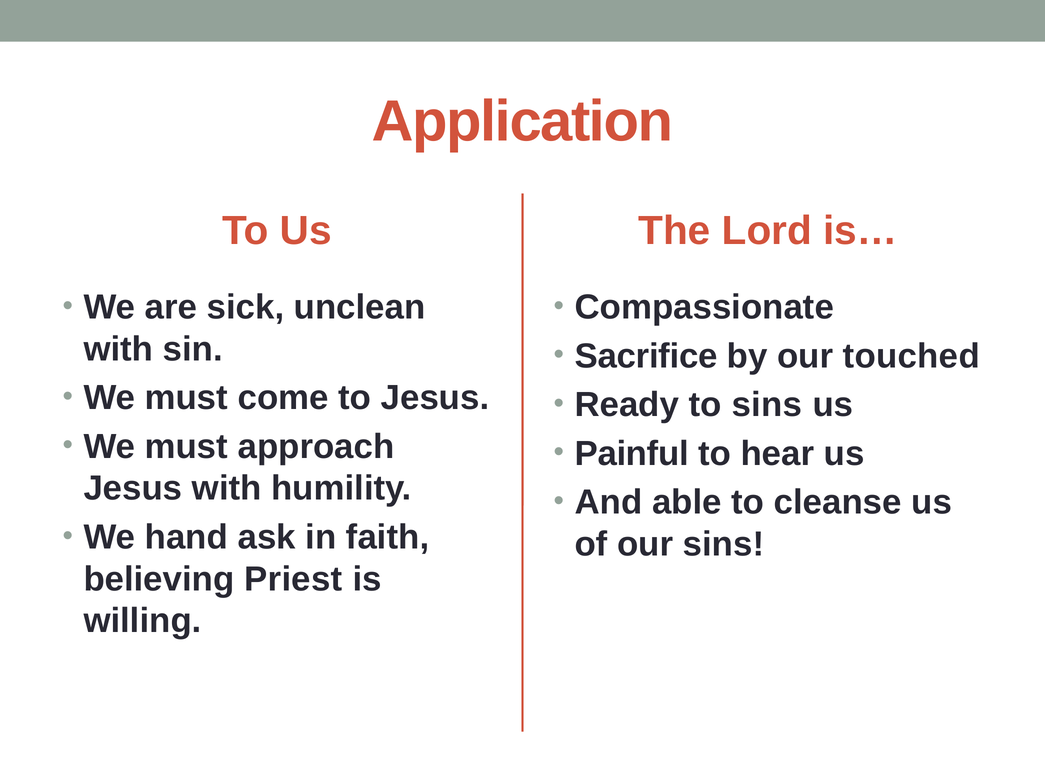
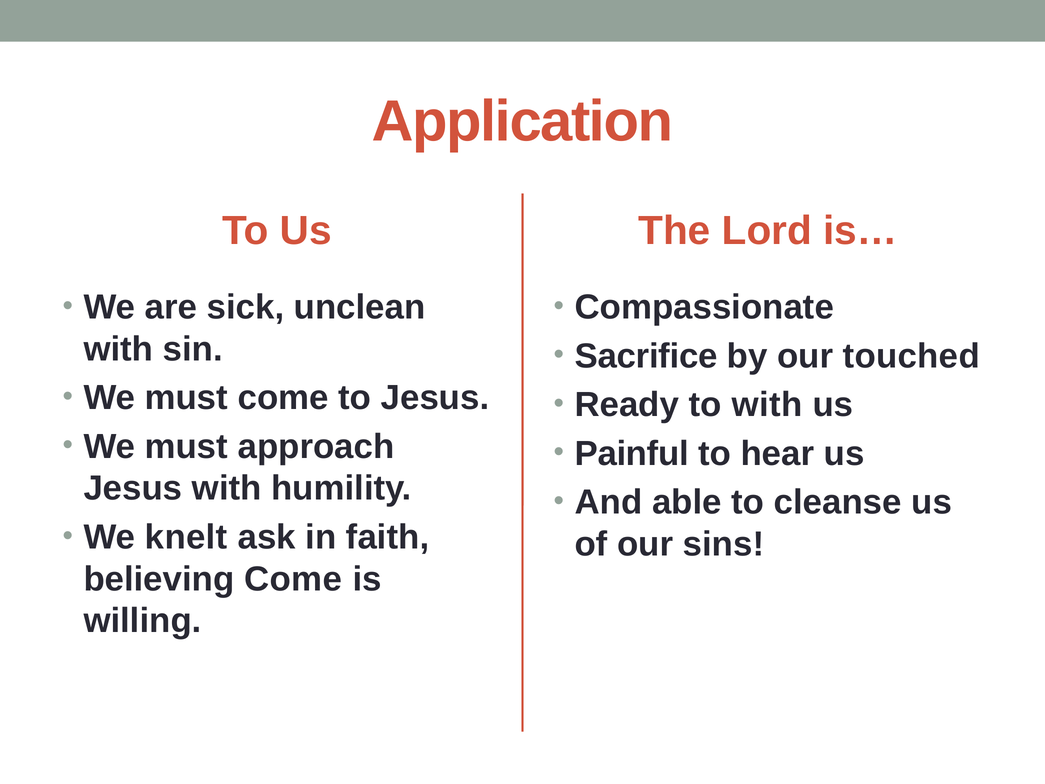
to sins: sins -> with
hand: hand -> knelt
believing Priest: Priest -> Come
